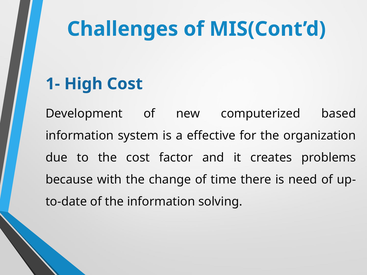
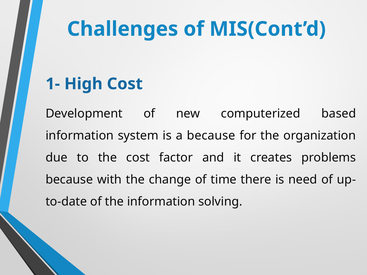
a effective: effective -> because
